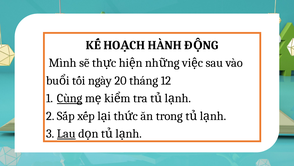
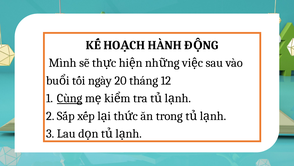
Lau underline: present -> none
